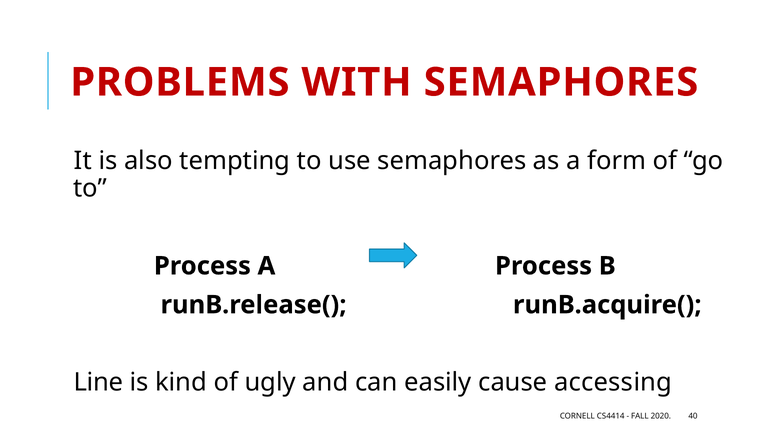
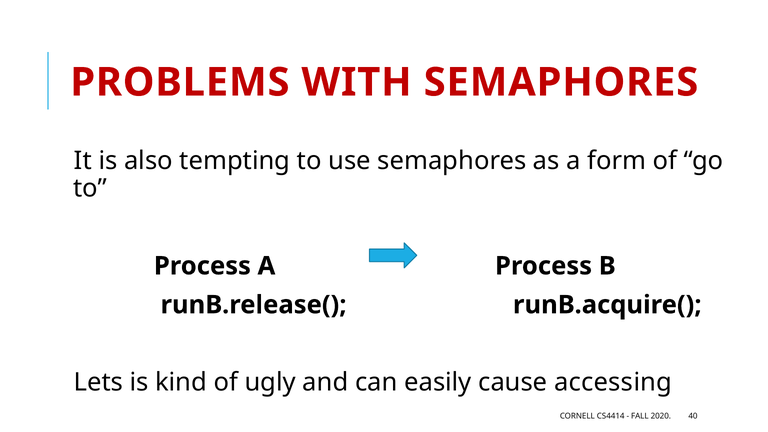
Line: Line -> Lets
